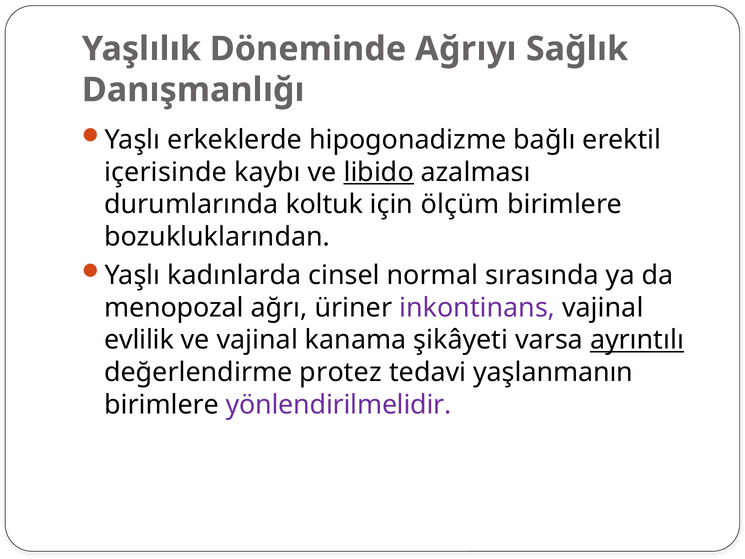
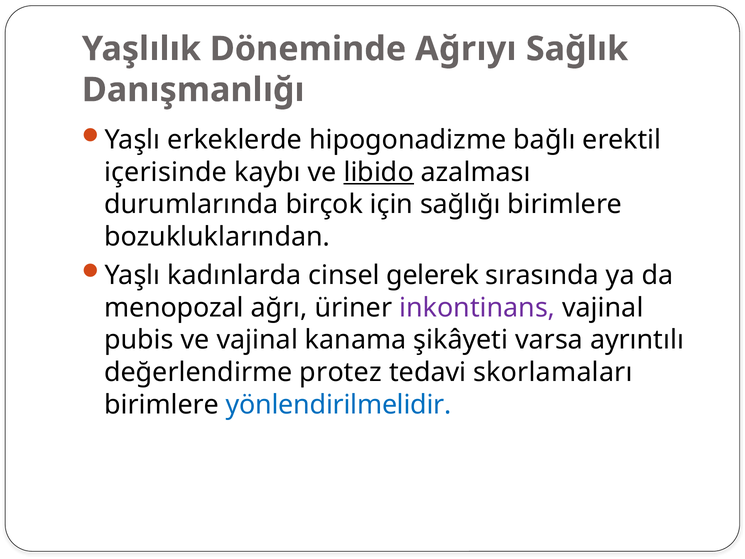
koltuk: koltuk -> birçok
ölçüm: ölçüm -> sağlığı
normal: normal -> gelerek
evlilik: evlilik -> pubis
ayrıntılı underline: present -> none
yaşlanmanın: yaşlanmanın -> skorlamaları
yönlendirilmelidir colour: purple -> blue
